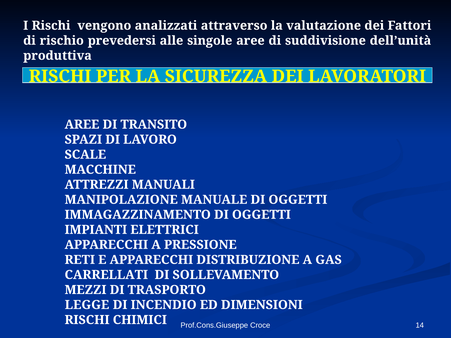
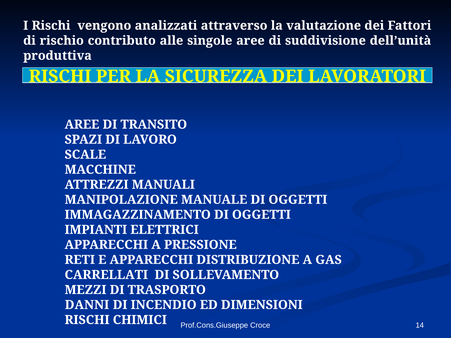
prevedersi: prevedersi -> contributo
LEGGE: LEGGE -> DANNI
